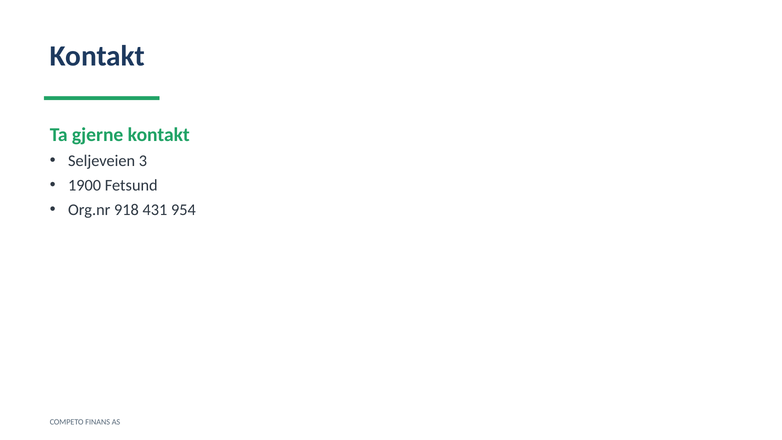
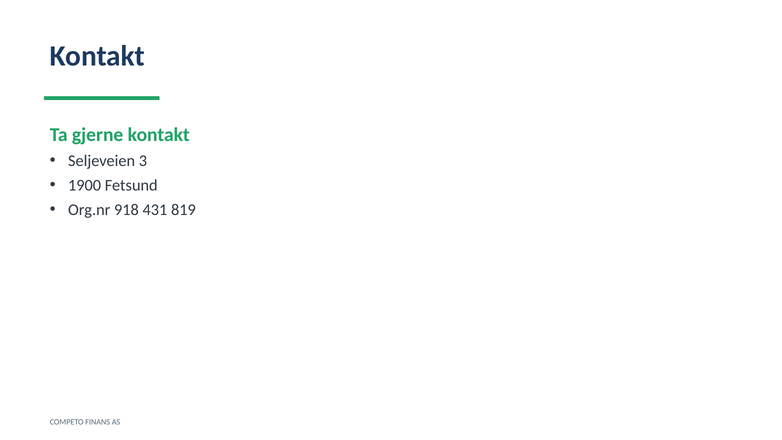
954: 954 -> 819
